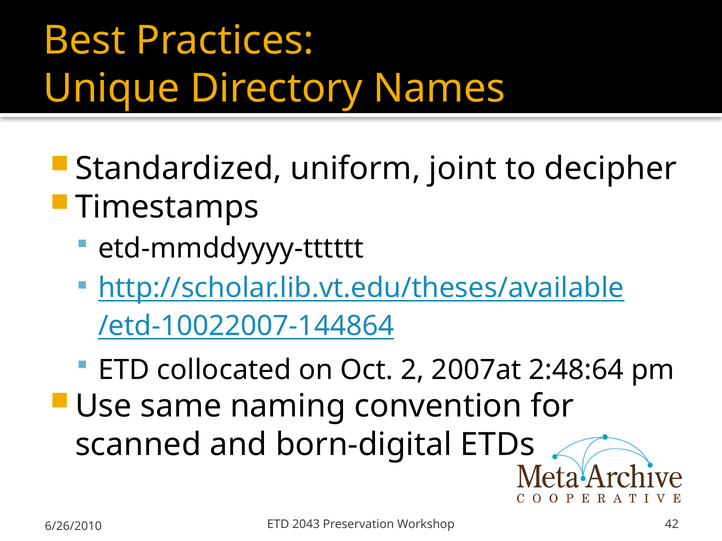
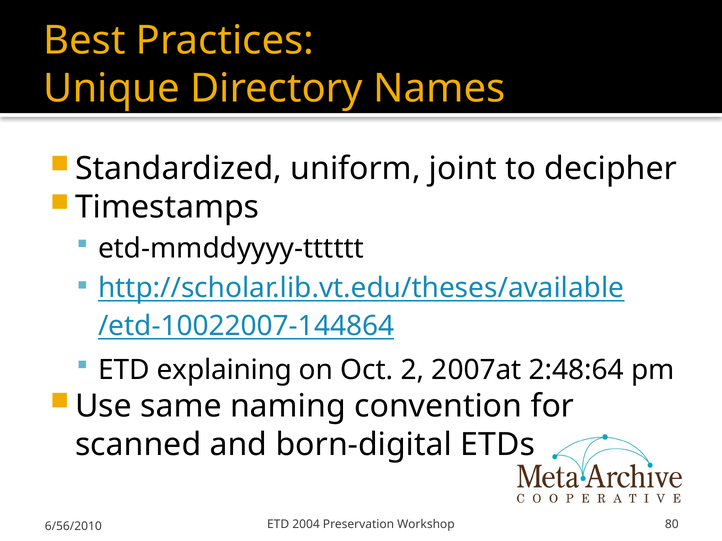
collocated: collocated -> explaining
2043: 2043 -> 2004
42: 42 -> 80
6/26/2010: 6/26/2010 -> 6/56/2010
